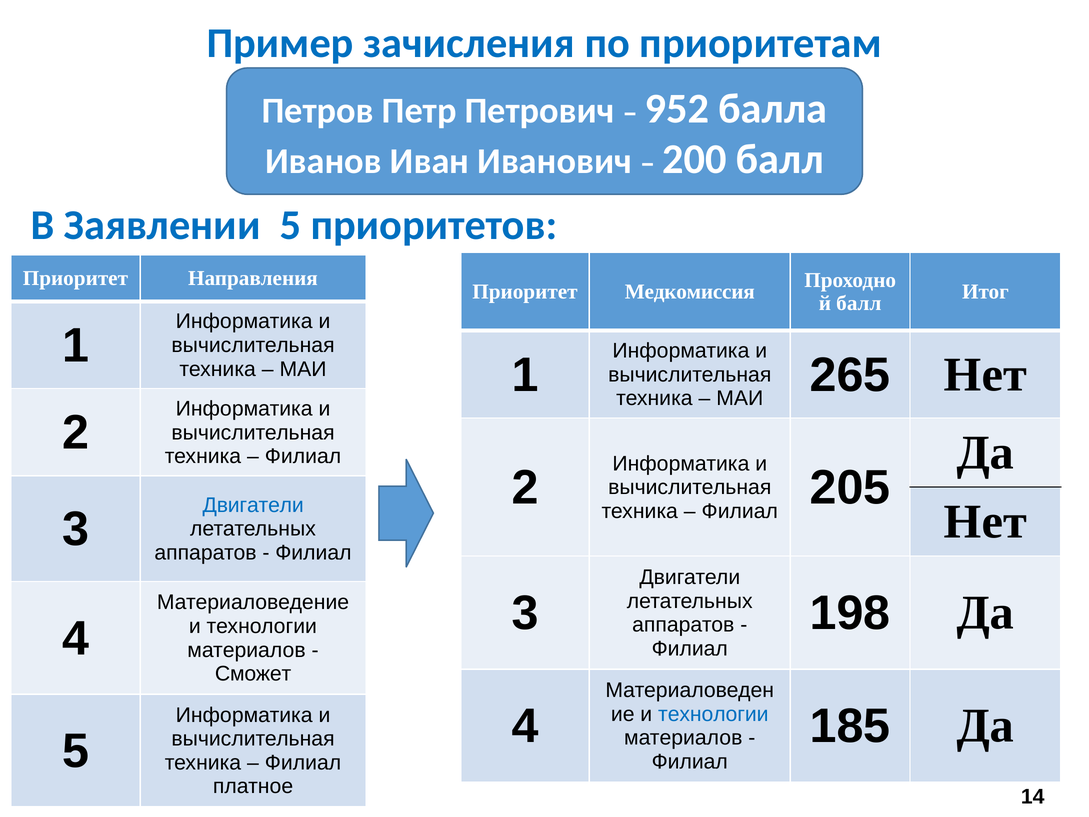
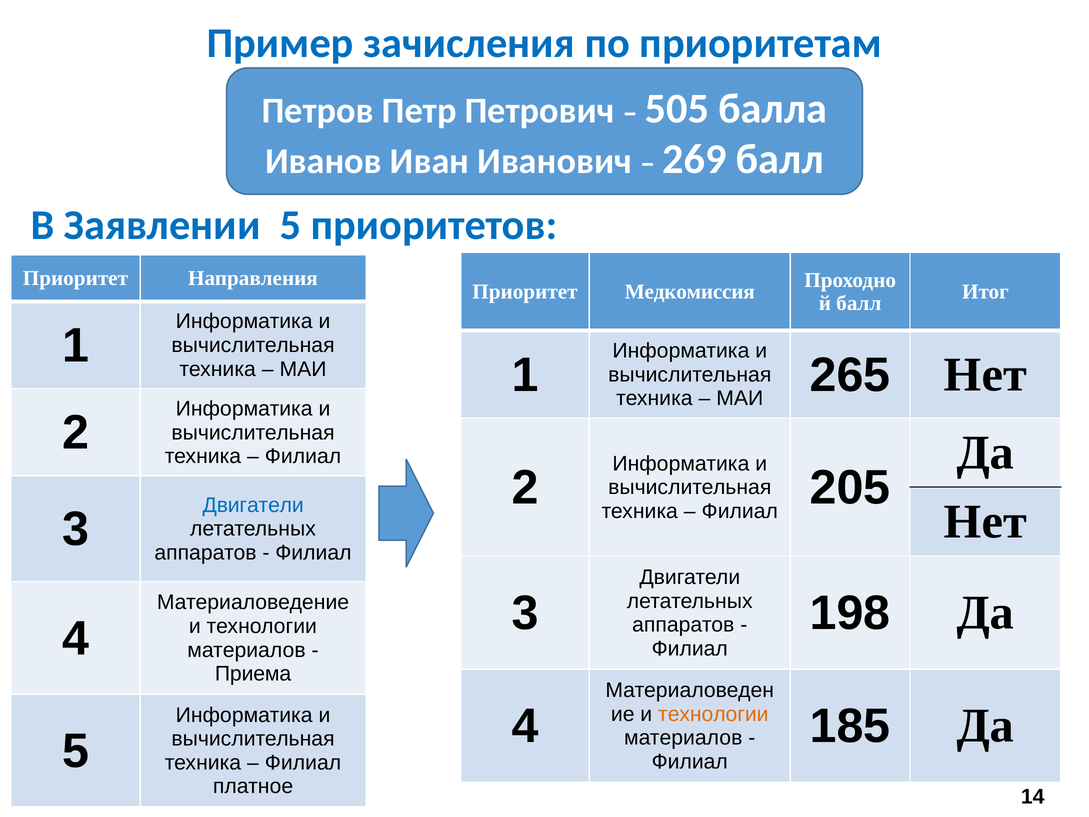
952: 952 -> 505
200: 200 -> 269
Сможет: Сможет -> Приема
технологии at (713, 714) colour: blue -> orange
